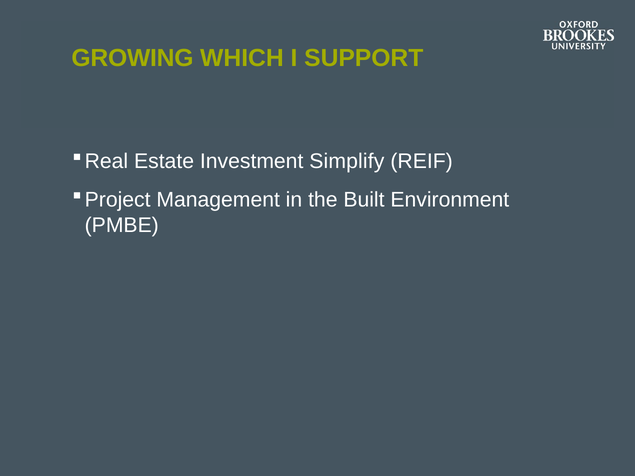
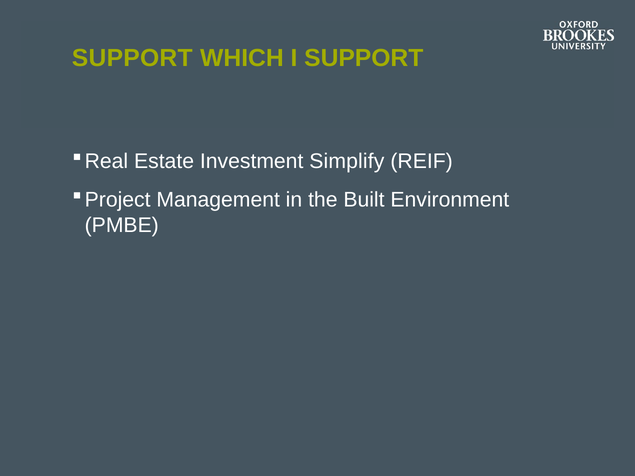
GROWING at (132, 58): GROWING -> SUPPORT
